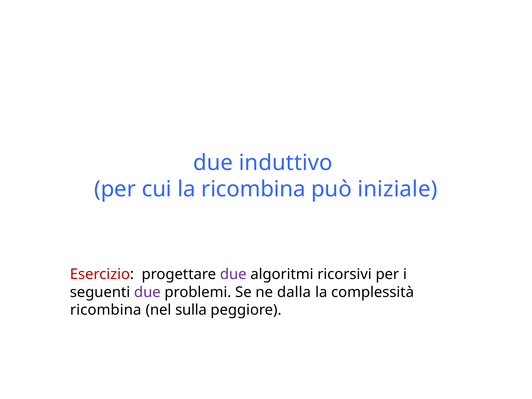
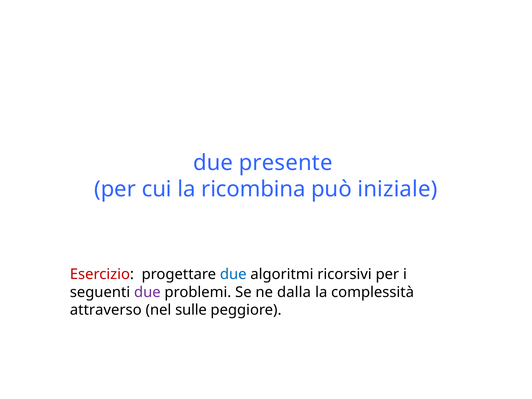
induttivo: induttivo -> presente
due at (233, 274) colour: purple -> blue
ricombina at (106, 310): ricombina -> attraverso
sulla: sulla -> sulle
